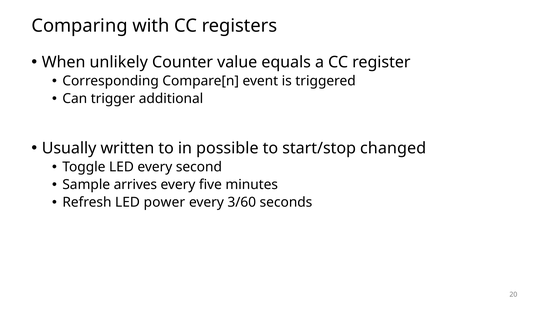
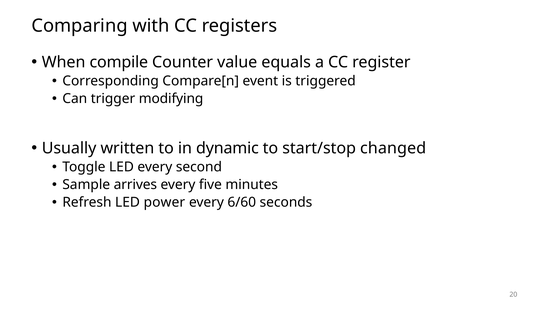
unlikely: unlikely -> compile
additional: additional -> modifying
possible: possible -> dynamic
3/60: 3/60 -> 6/60
